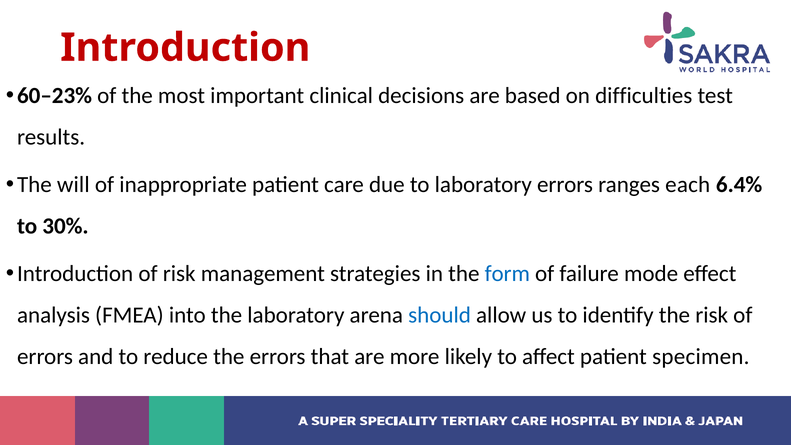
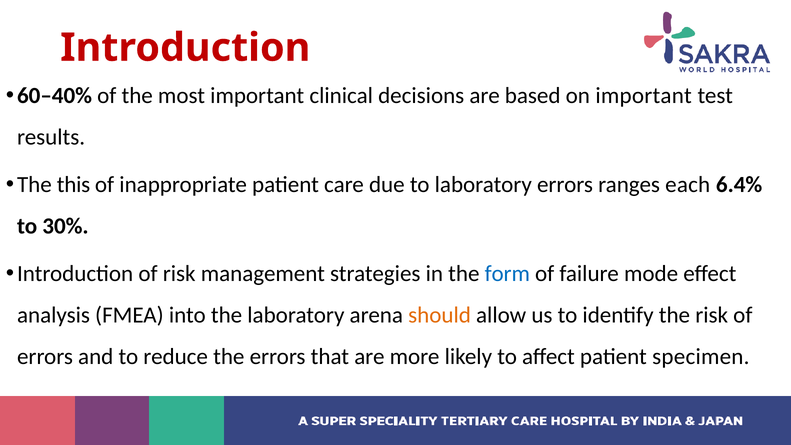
60–23%: 60–23% -> 60–40%
on difficulties: difficulties -> important
will: will -> this
should colour: blue -> orange
